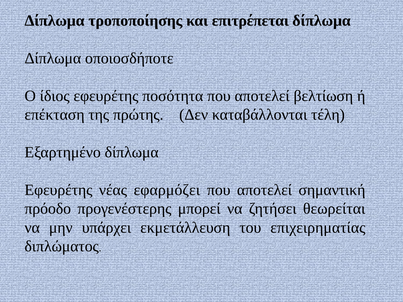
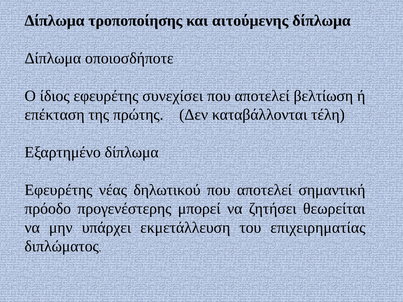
επιτρέπεται: επιτρέπεται -> αιτούμενης
ποσότητα: ποσότητα -> συνεχίσει
εφαρμόζει: εφαρμόζει -> δηλωτικού
